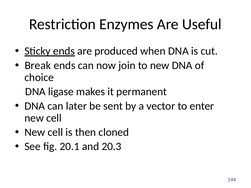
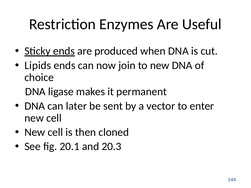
Break: Break -> Lipids
